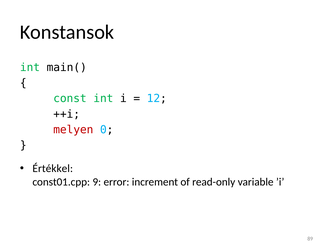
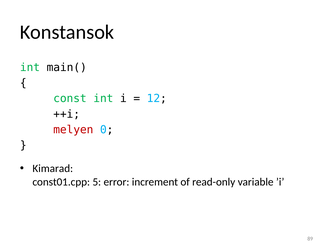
Értékkel: Értékkel -> Kimarad
9: 9 -> 5
